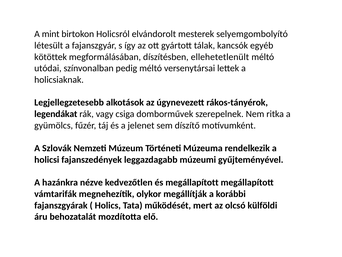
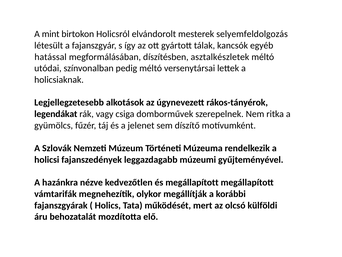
selyemgombolyító: selyemgombolyító -> selyemfeldolgozás
kötöttek: kötöttek -> hatással
ellehetetlenült: ellehetetlenült -> asztalkészletek
